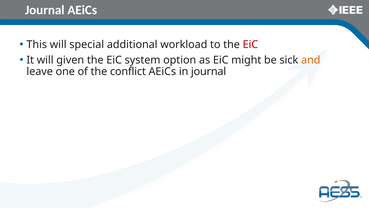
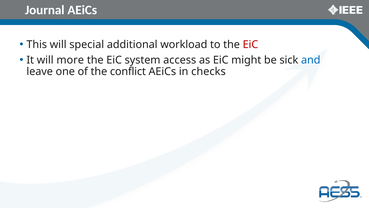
given: given -> more
option: option -> access
and colour: orange -> blue
in journal: journal -> checks
